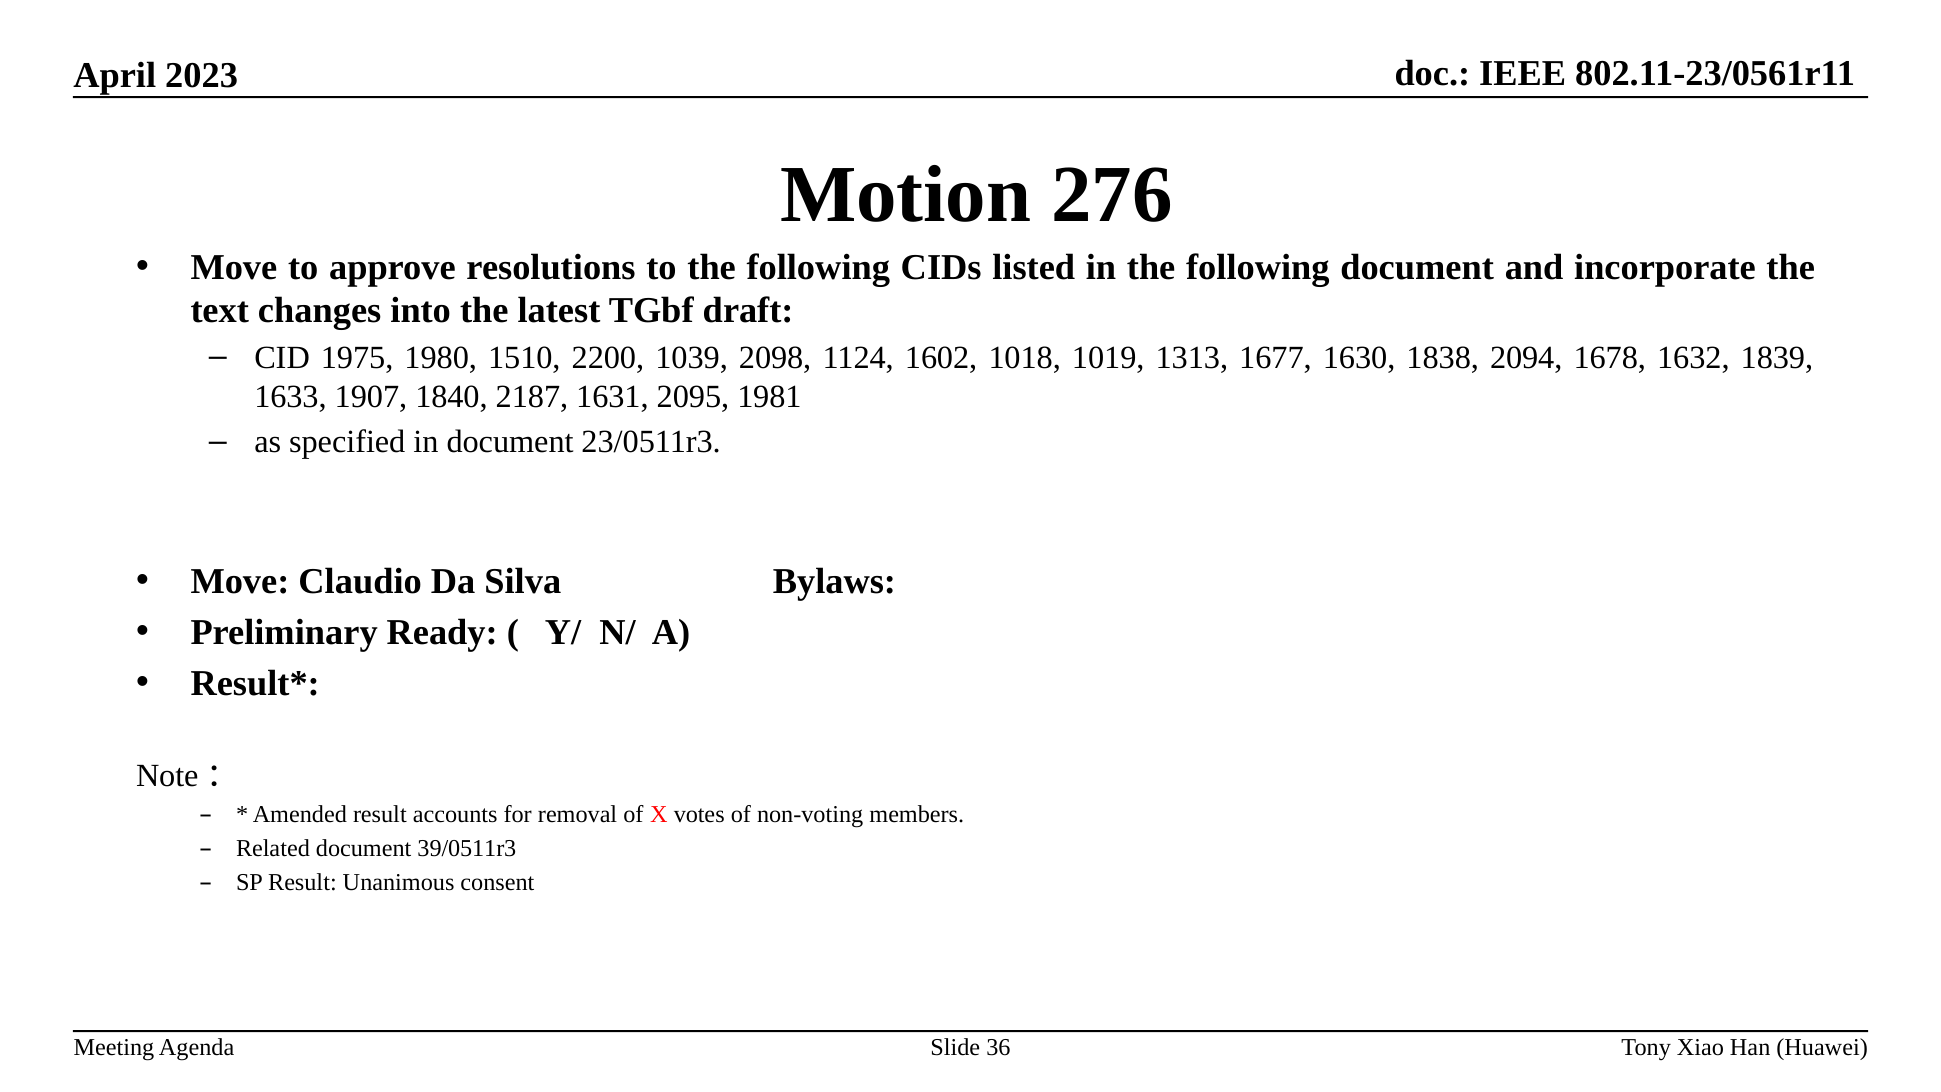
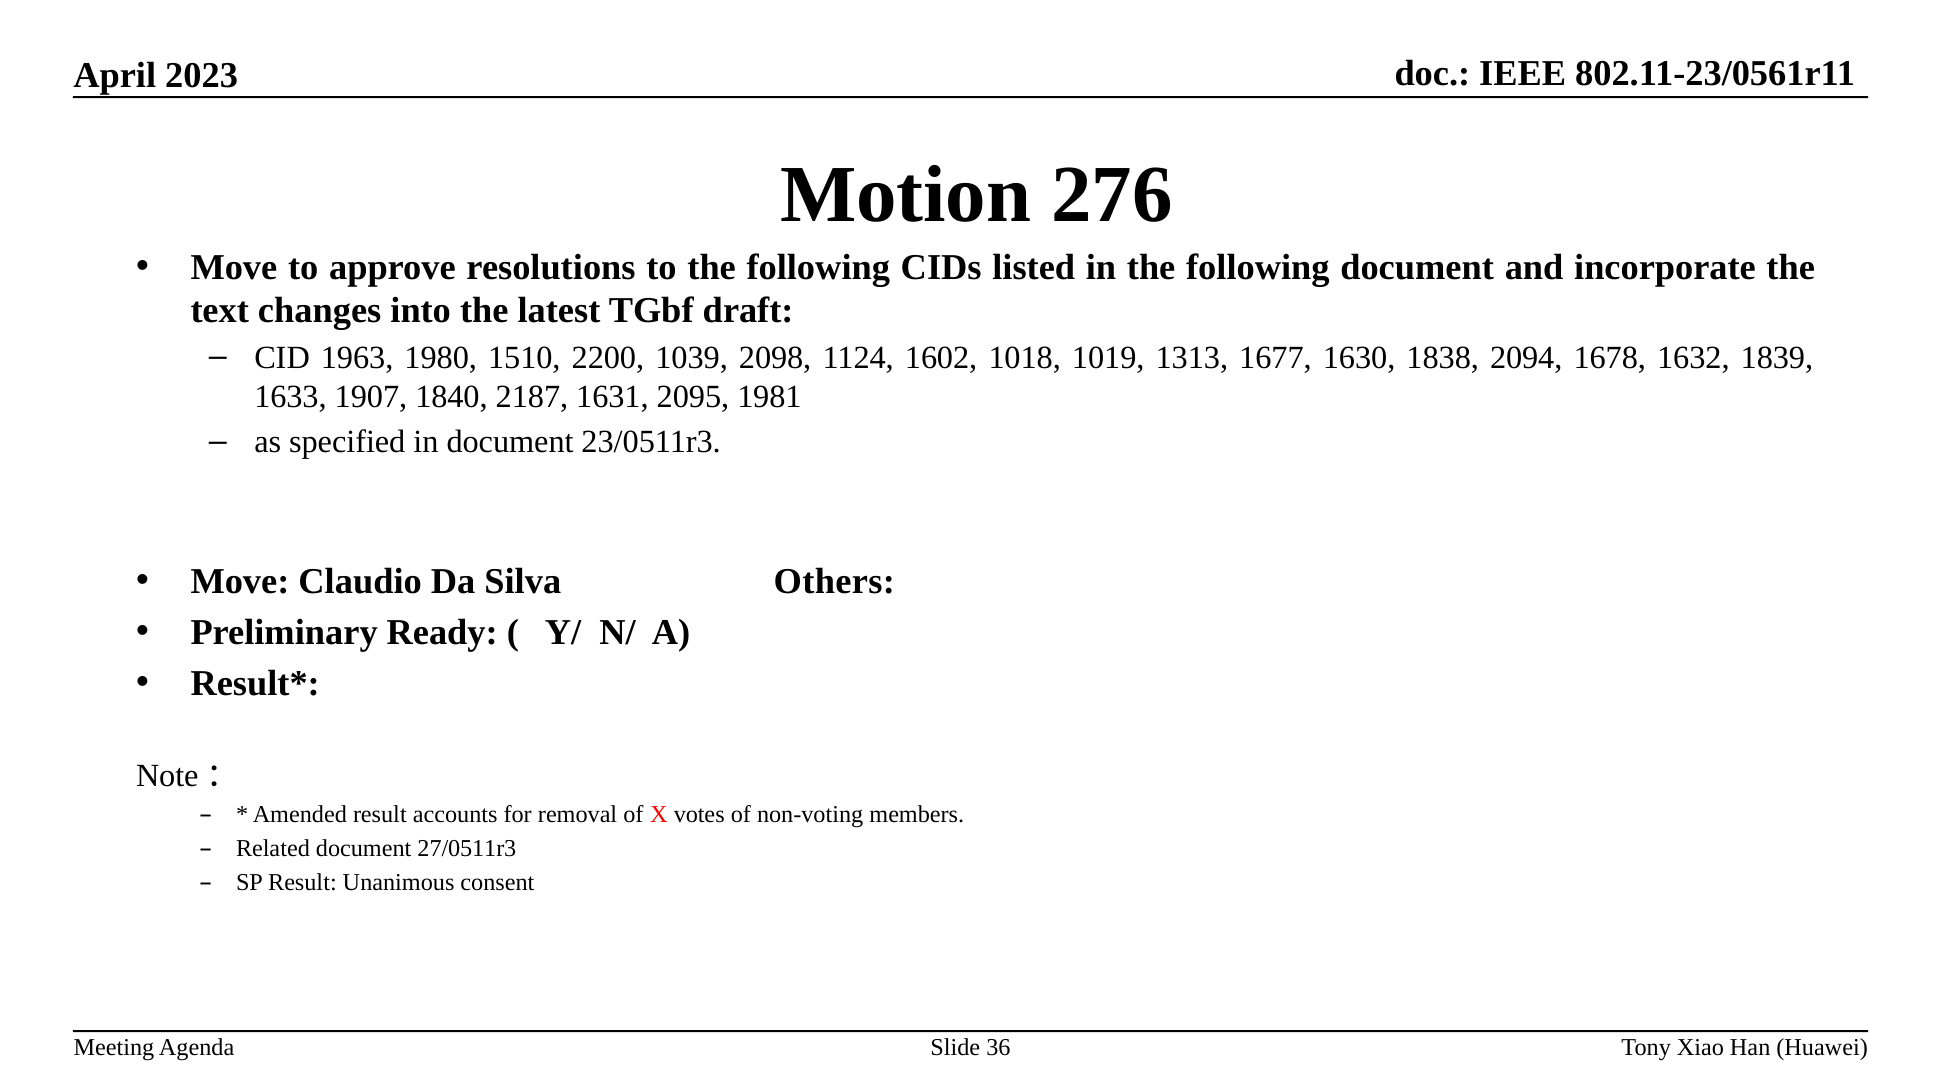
1975: 1975 -> 1963
Bylaws: Bylaws -> Others
39/0511r3: 39/0511r3 -> 27/0511r3
